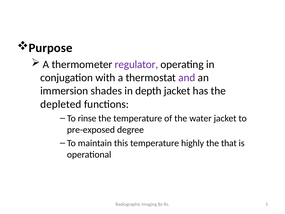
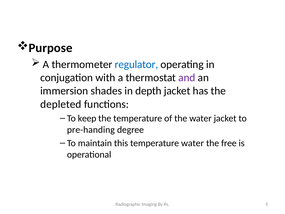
regulator colour: purple -> blue
rinse: rinse -> keep
pre-exposed: pre-exposed -> pre-handing
temperature highly: highly -> water
that: that -> free
